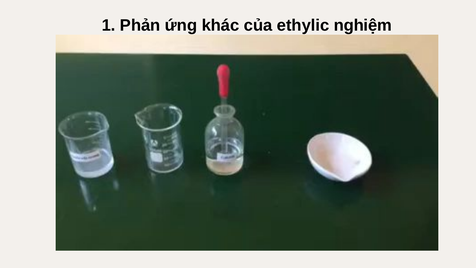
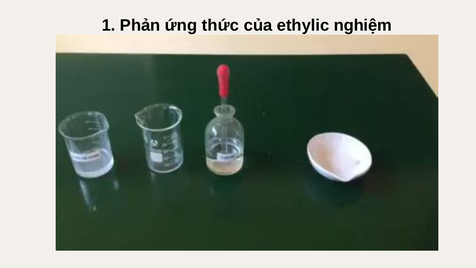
khác: khác -> thức
